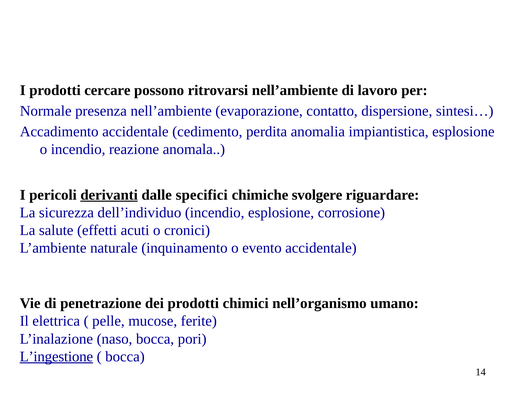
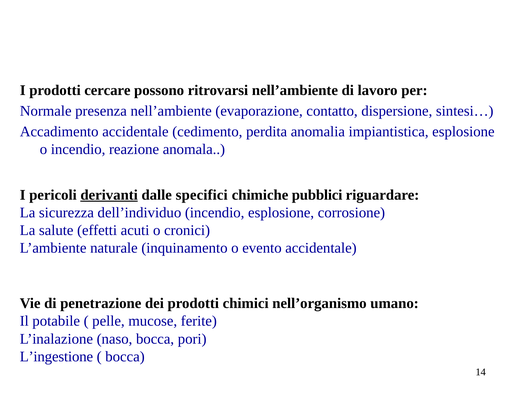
svolgere: svolgere -> pubblici
elettrica: elettrica -> potabile
L’ingestione underline: present -> none
